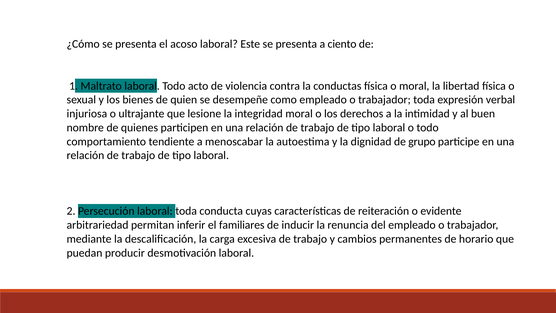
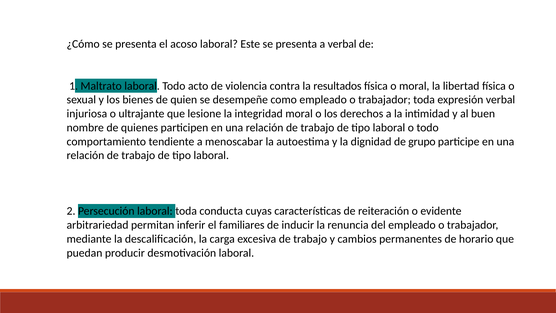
a ciento: ciento -> verbal
conductas: conductas -> resultados
